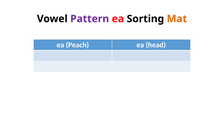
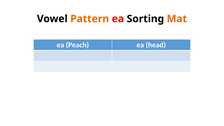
Pattern colour: purple -> orange
